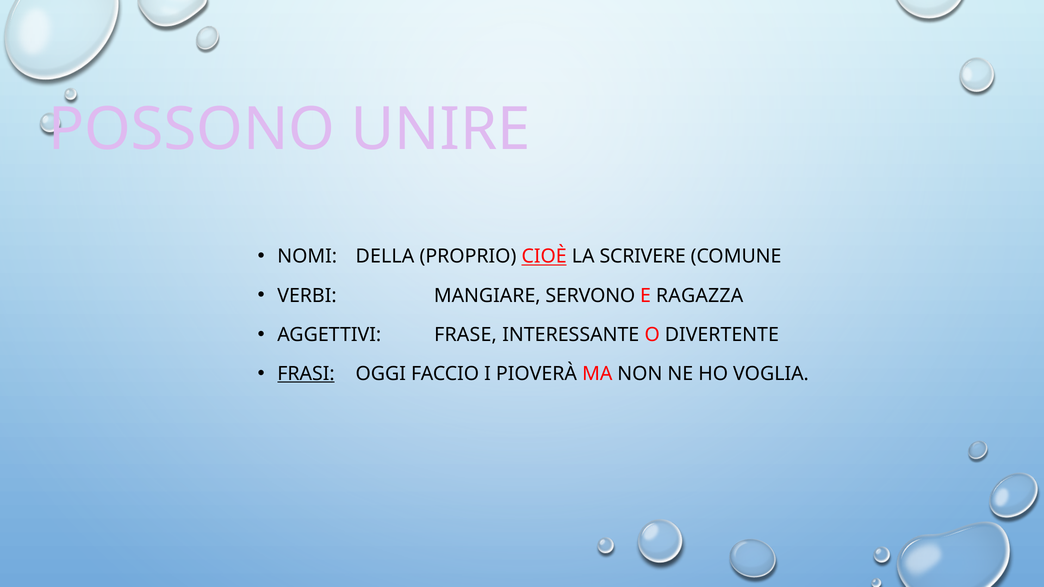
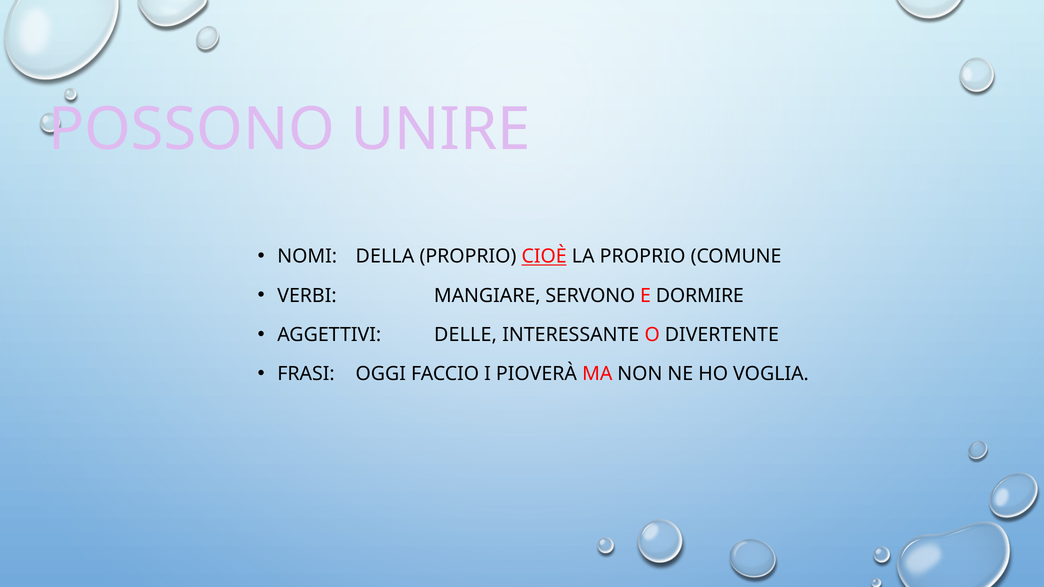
LA SCRIVERE: SCRIVERE -> PROPRIO
RAGAZZA: RAGAZZA -> DORMIRE
FRASE: FRASE -> DELLE
FRASI underline: present -> none
